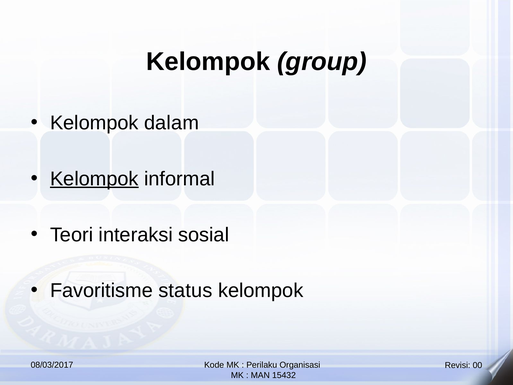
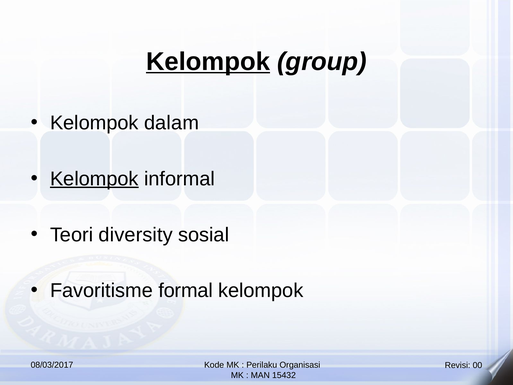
Kelompok at (208, 62) underline: none -> present
interaksi: interaksi -> diversity
status: status -> formal
